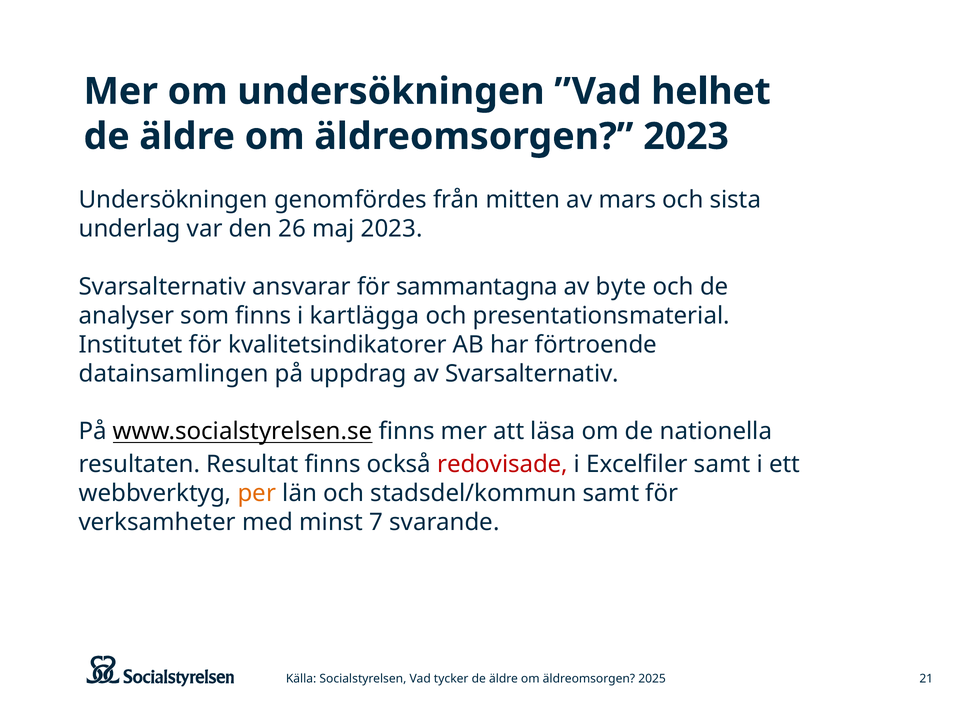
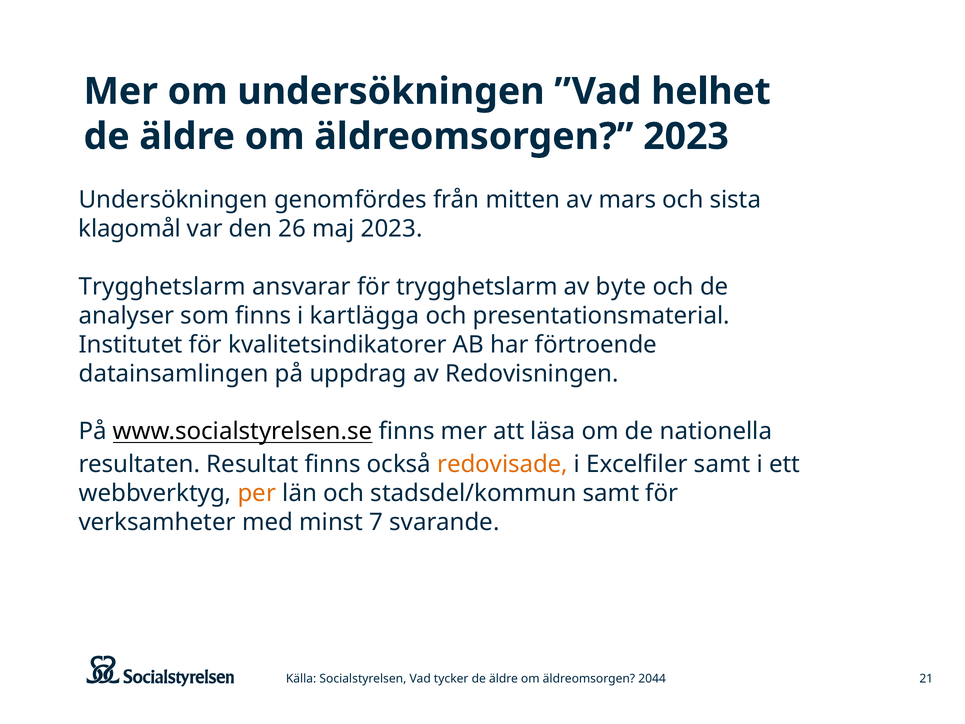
underlag: underlag -> klagomål
Svarsalternativ at (162, 287): Svarsalternativ -> Trygghetslarm
för sammantagna: sammantagna -> trygghetslarm
av Svarsalternativ: Svarsalternativ -> Redovisningen
redovisade colour: red -> orange
2025: 2025 -> 2044
